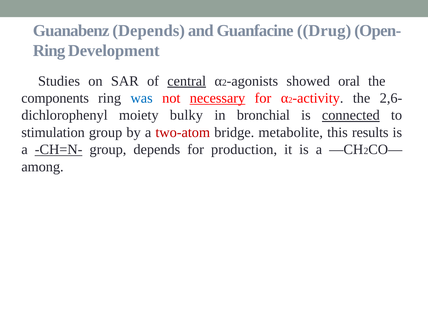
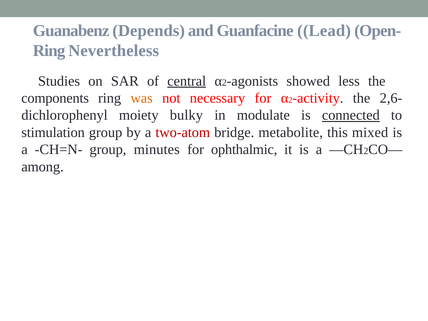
Drug: Drug -> Lead
Development: Development -> Nevertheless
oral: oral -> less
was colour: blue -> orange
necessary underline: present -> none
bronchial: bronchial -> modulate
results: results -> mixed
CH=N- underline: present -> none
group depends: depends -> minutes
production: production -> ophthalmic
